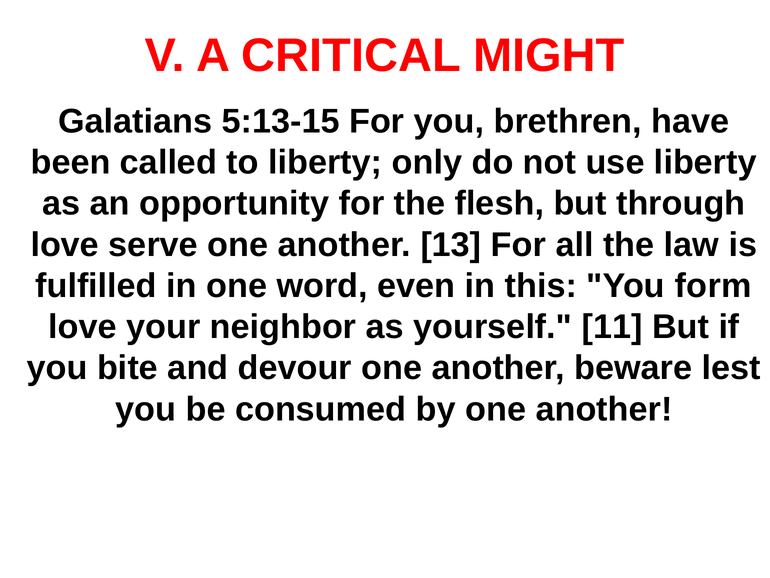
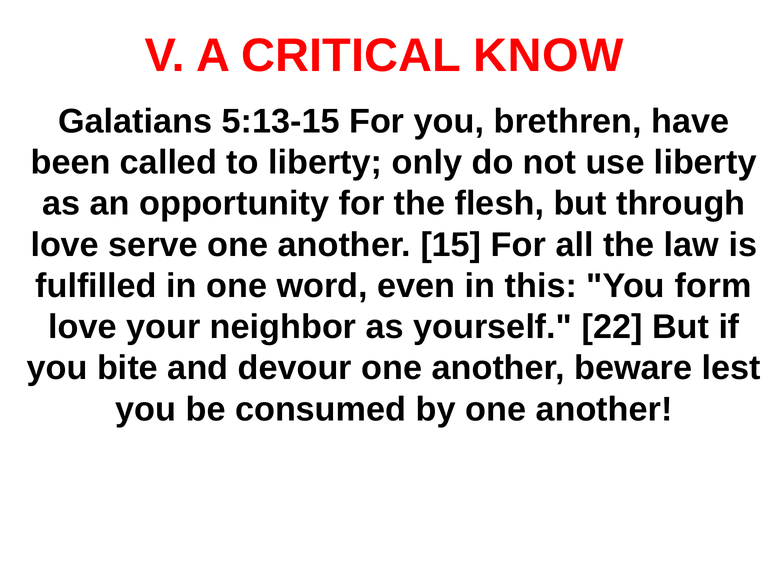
MIGHT: MIGHT -> KNOW
13: 13 -> 15
11: 11 -> 22
